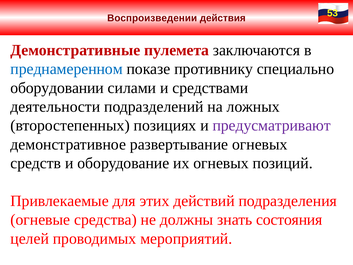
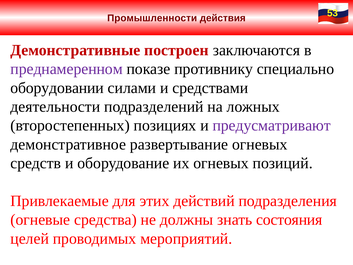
Воспроизведении: Воспроизведении -> Промышленности
пулемета: пулемета -> построен
преднамеренном colour: blue -> purple
